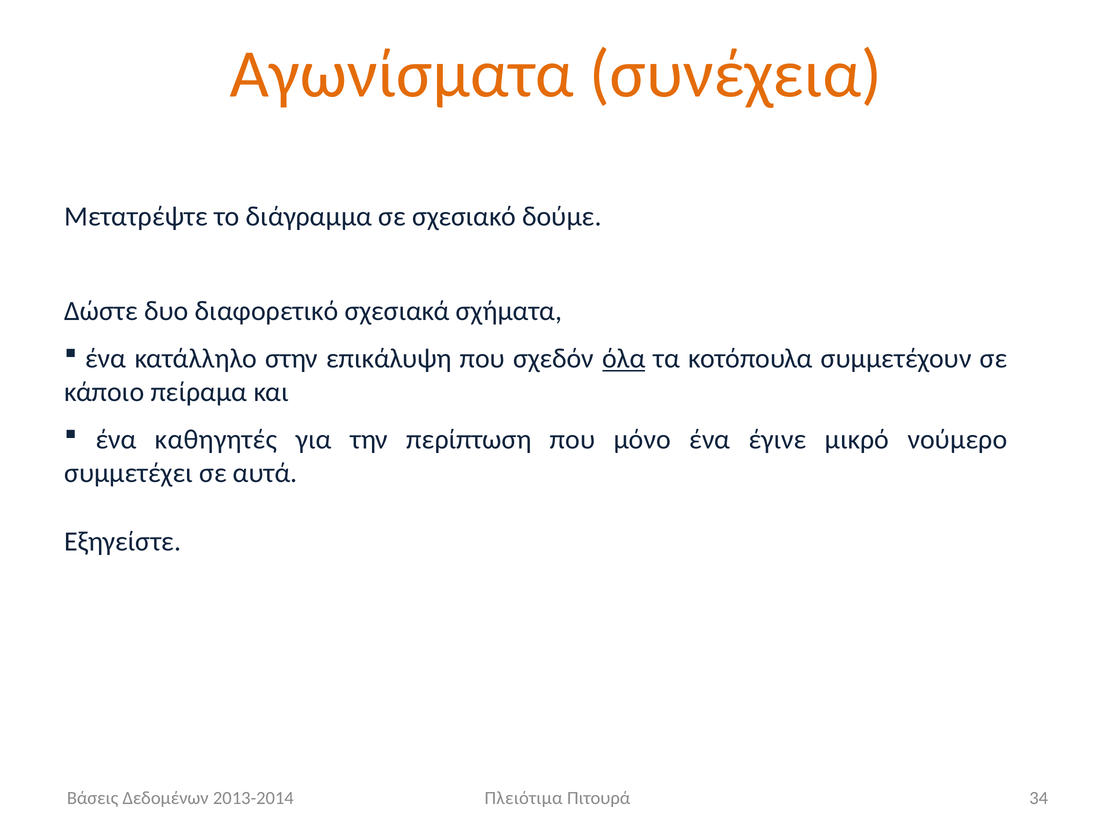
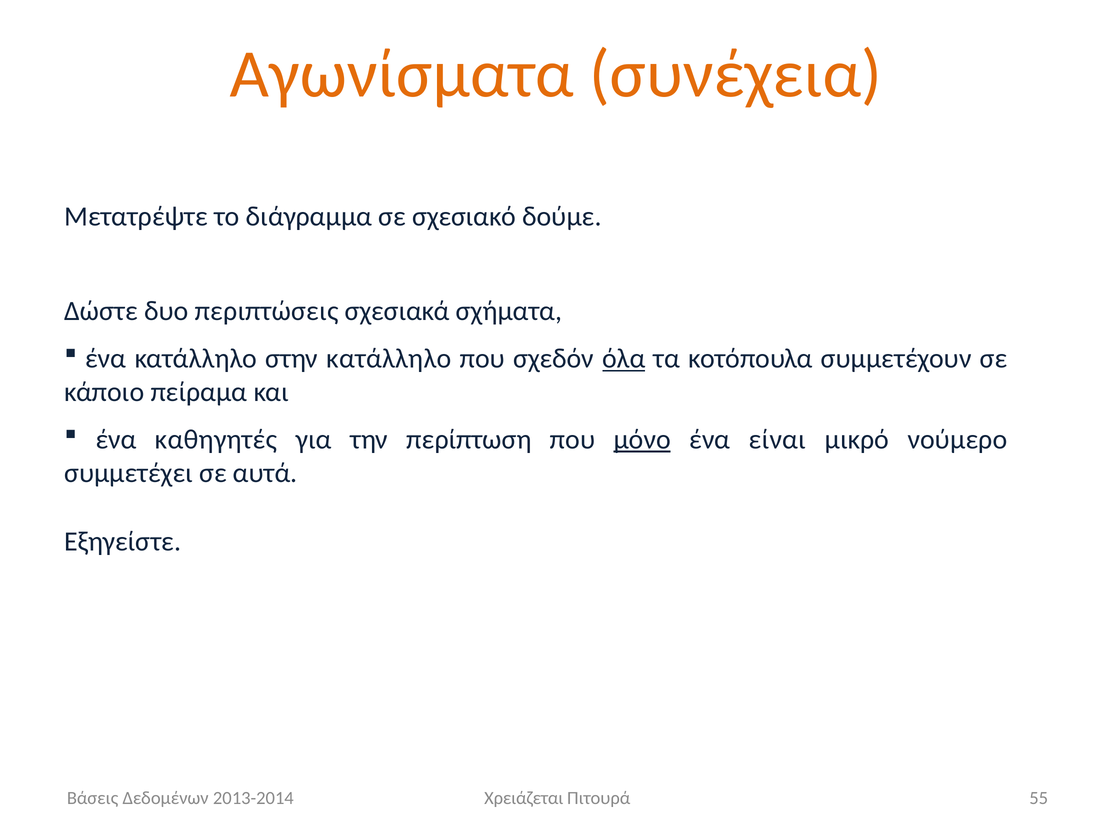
διαφορετικό: διαφορετικό -> περιπτώσεις
στην επικάλυψη: επικάλυψη -> κατάλληλο
μόνο underline: none -> present
έγινε: έγινε -> είναι
Πλειότιμα: Πλειότιμα -> Χρειάζεται
34: 34 -> 55
